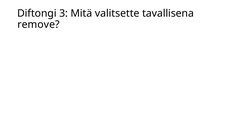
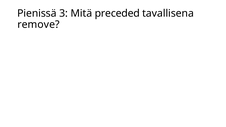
Diftongi: Diftongi -> Pienissä
valitsette: valitsette -> preceded
